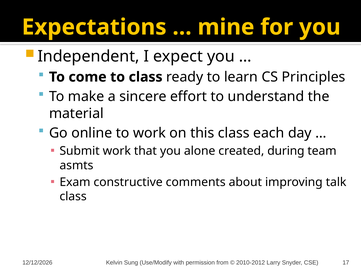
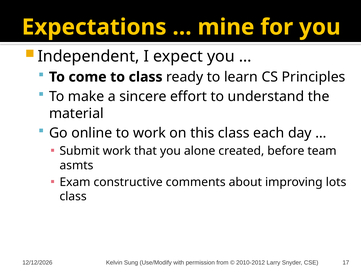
during: during -> before
talk: talk -> lots
